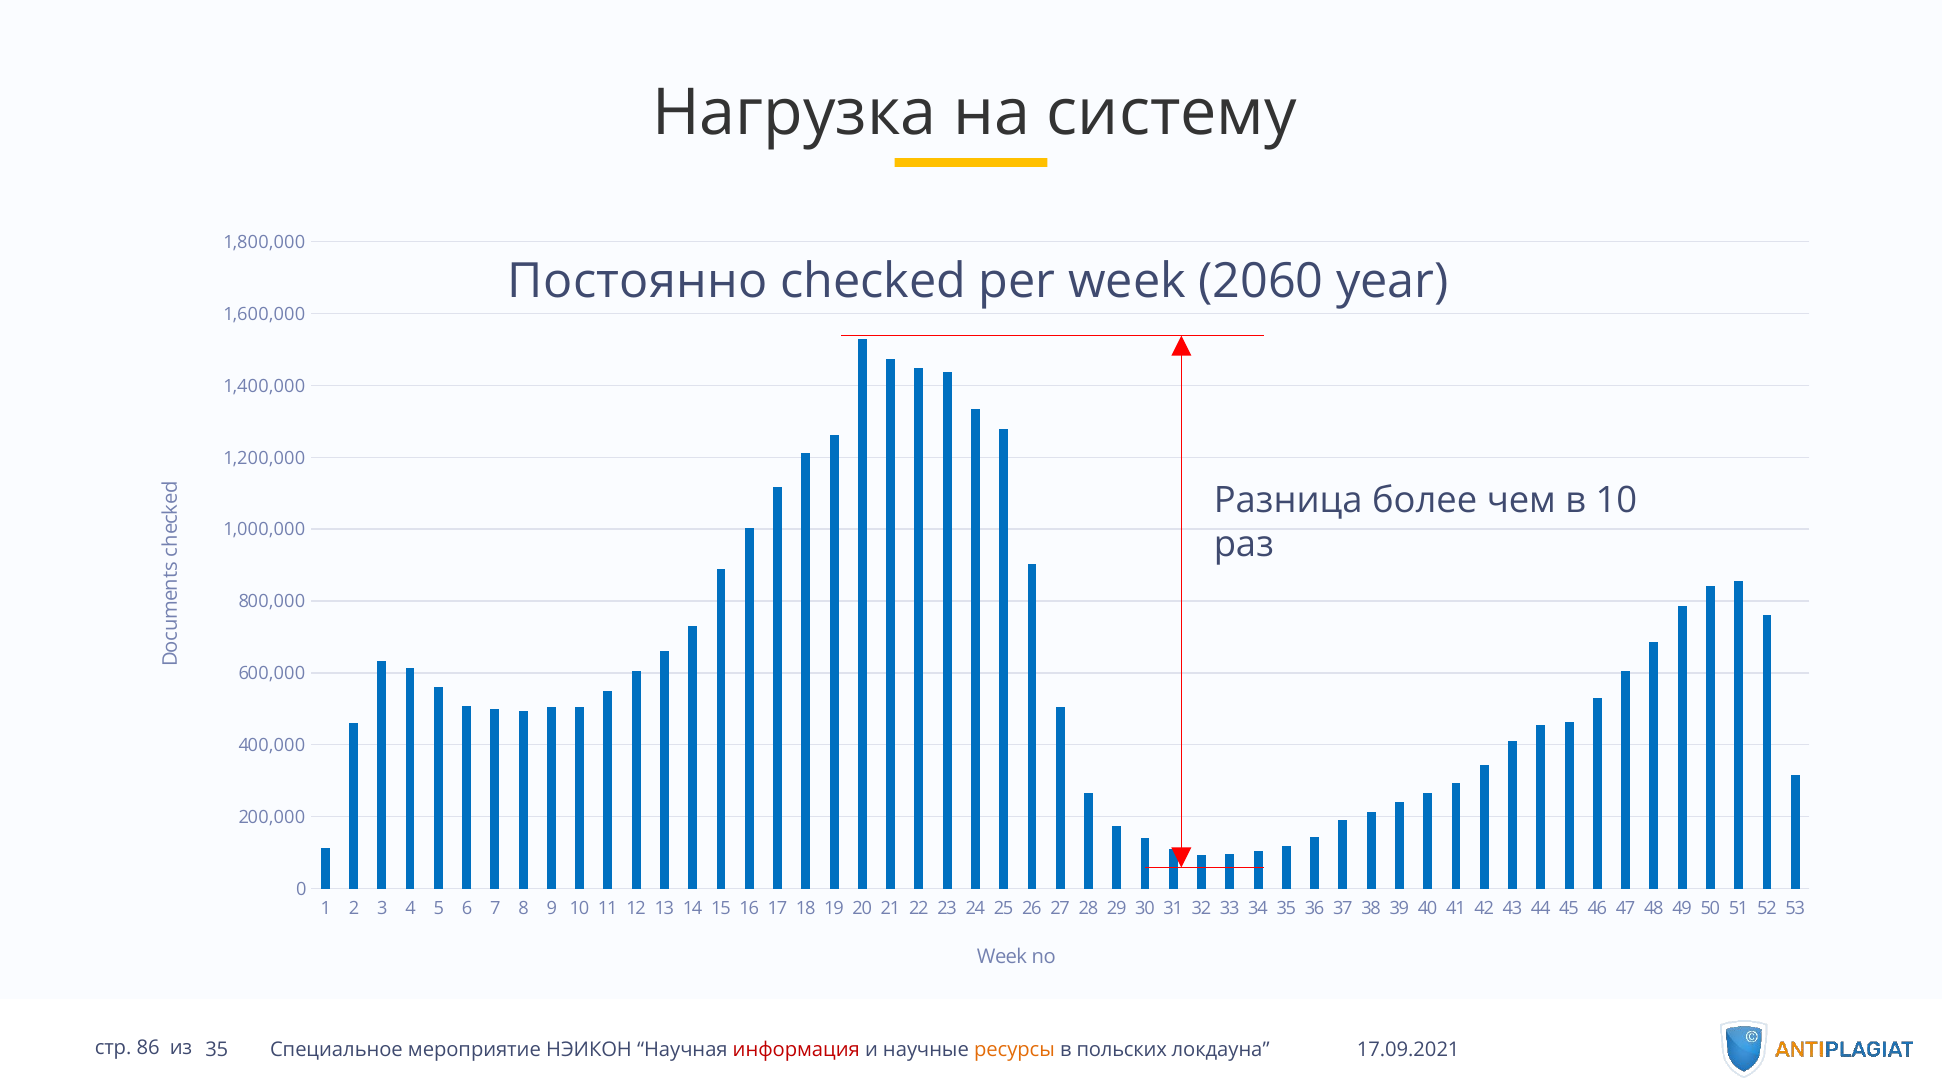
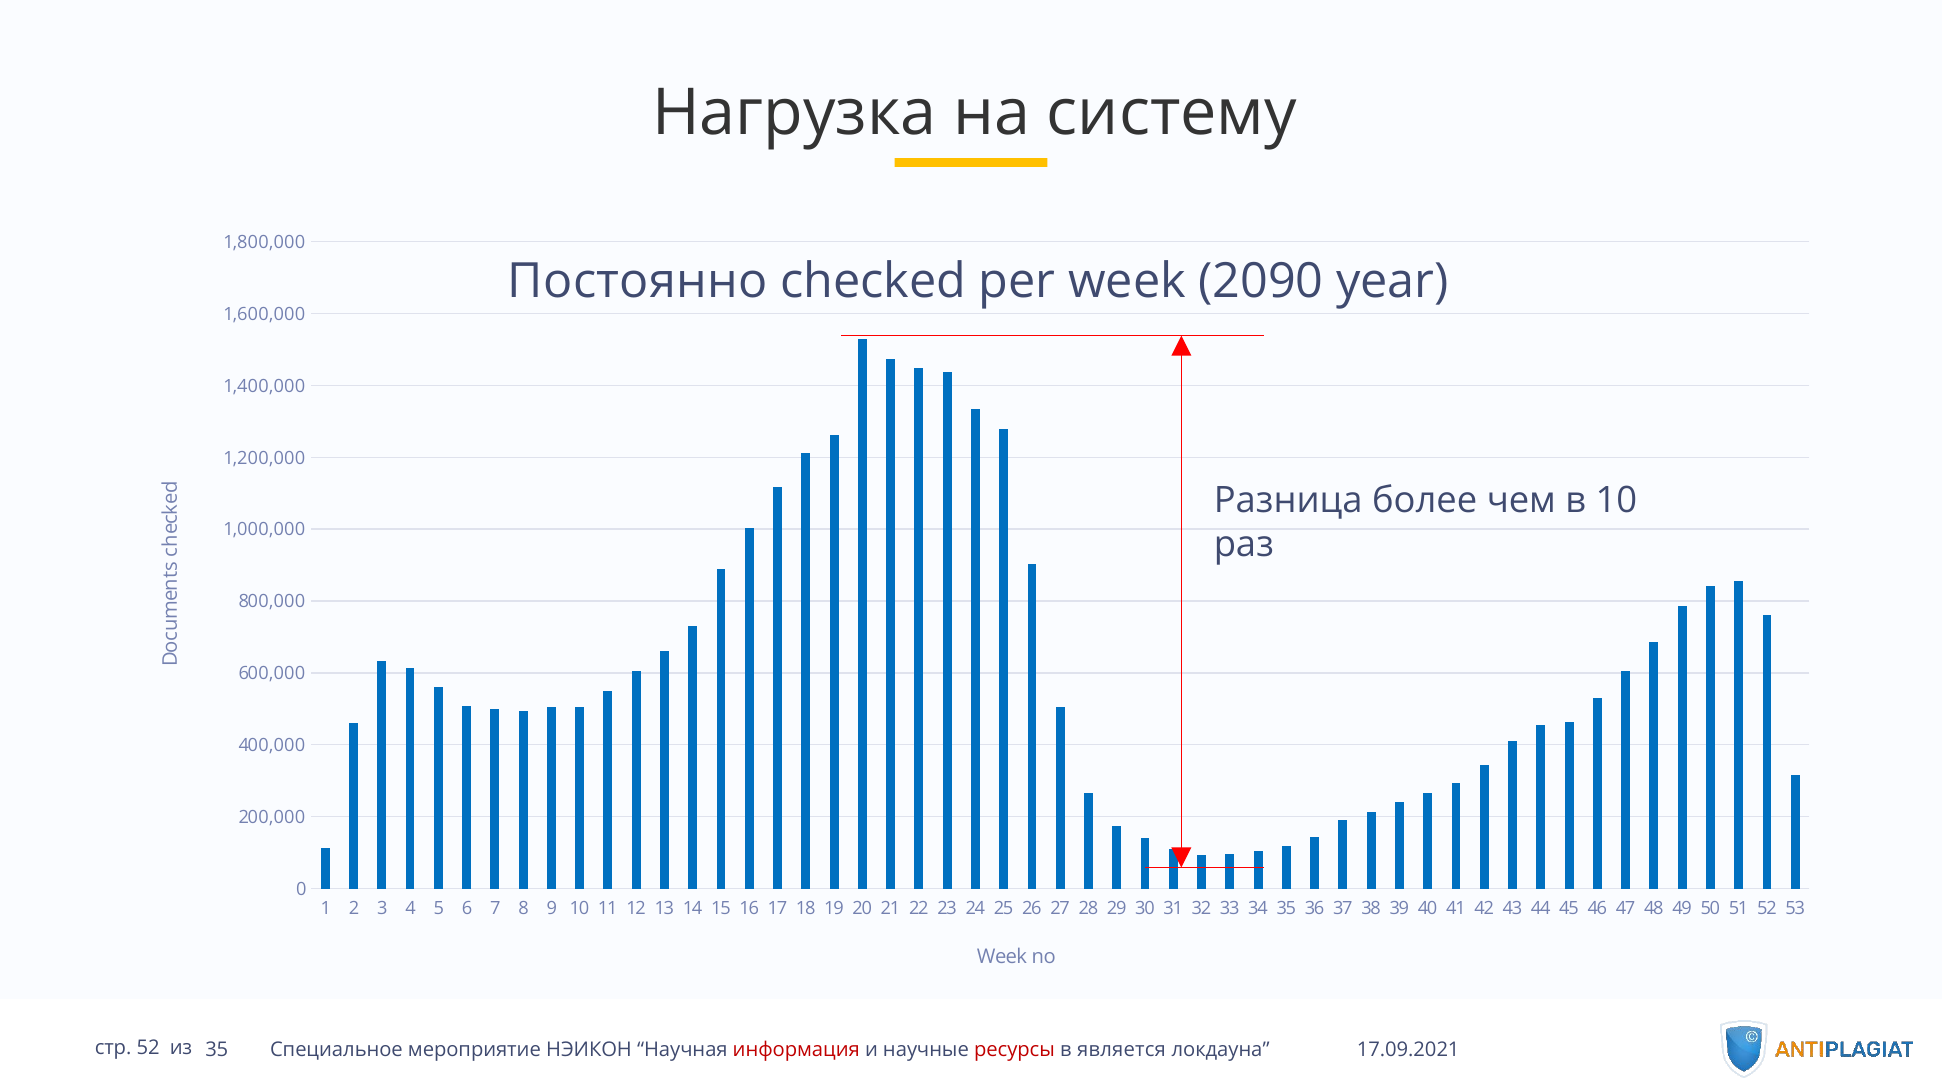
2060: 2060 -> 2090
стр 86: 86 -> 52
ресурсы colour: orange -> red
польских: польских -> является
